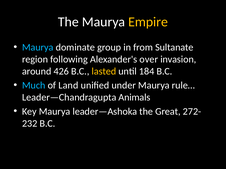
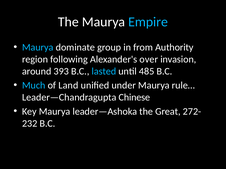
Empire colour: yellow -> light blue
Sultanate: Sultanate -> Authority
426: 426 -> 393
lasted colour: yellow -> light blue
184: 184 -> 485
Animals: Animals -> Chinese
